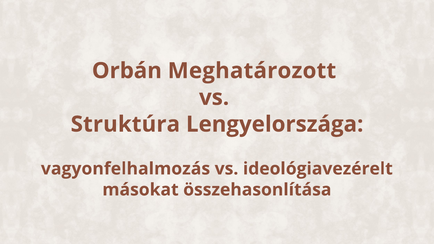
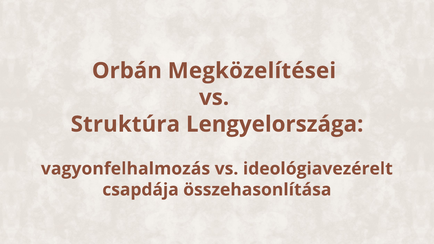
Meghatározott: Meghatározott -> Megközelítései
másokat: másokat -> csapdája
